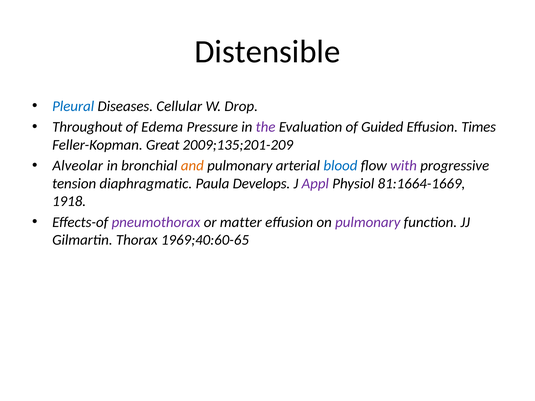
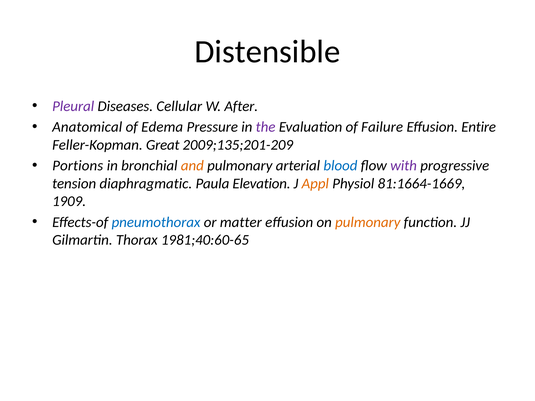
Pleural colour: blue -> purple
Drop: Drop -> After
Throughout: Throughout -> Anatomical
Guided: Guided -> Failure
Times: Times -> Entire
Alveolar: Alveolar -> Portions
Develops: Develops -> Elevation
Appl colour: purple -> orange
1918: 1918 -> 1909
pneumothorax colour: purple -> blue
pulmonary at (368, 222) colour: purple -> orange
1969;40:60-65: 1969;40:60-65 -> 1981;40:60-65
